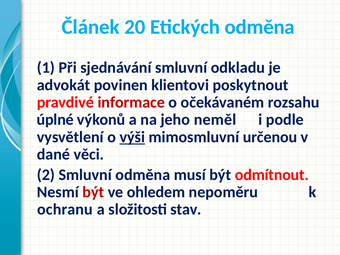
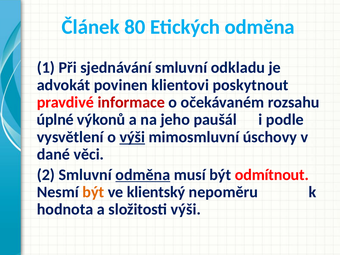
20: 20 -> 80
neměl: neměl -> paušál
určenou: určenou -> úschovy
odměna at (143, 175) underline: none -> present
být at (93, 192) colour: red -> orange
ohledem: ohledem -> klientský
ochranu: ochranu -> hodnota
složitosti stav: stav -> výši
